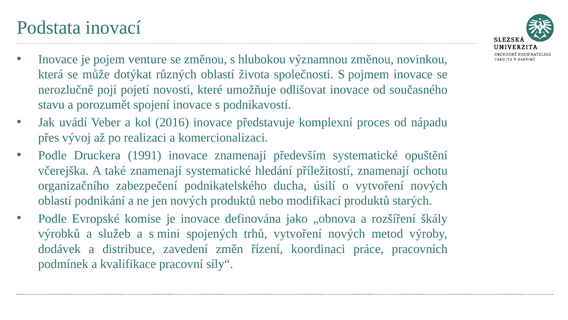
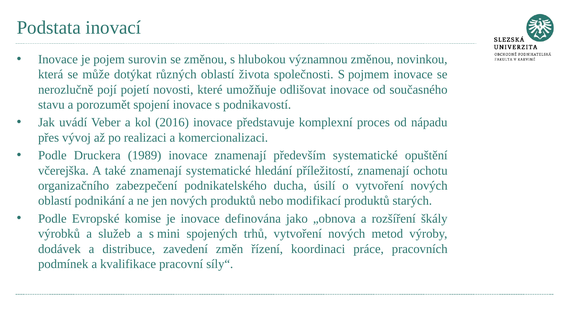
venture: venture -> surovin
1991: 1991 -> 1989
